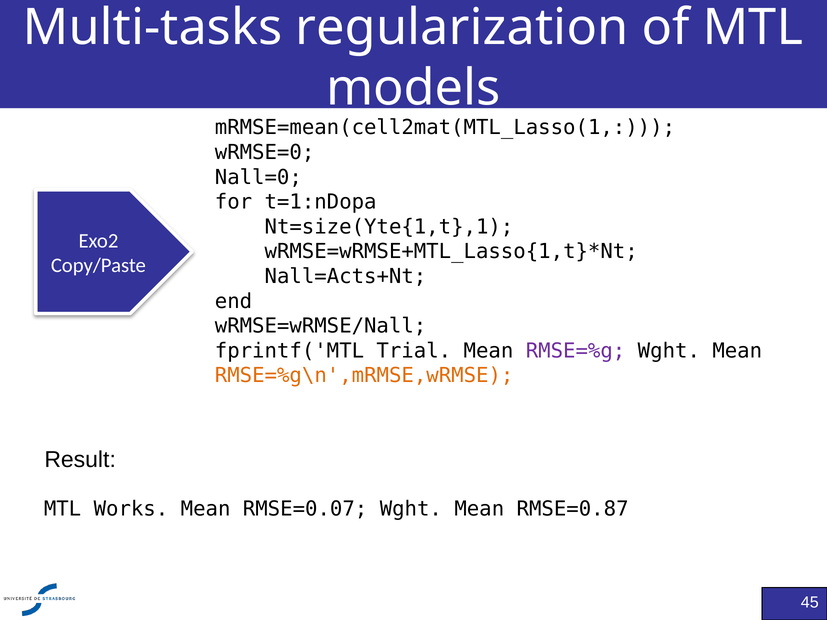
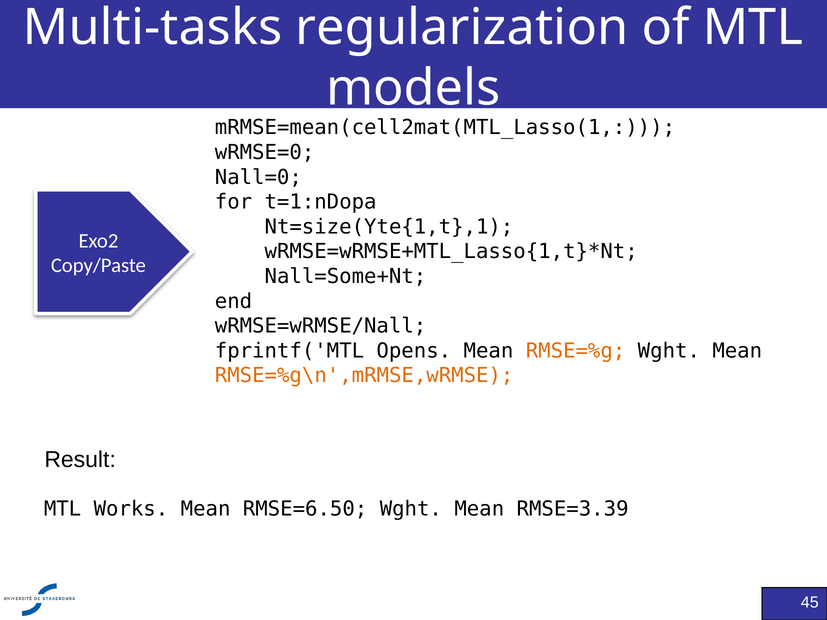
Nall=Acts+Nt: Nall=Acts+Nt -> Nall=Some+Nt
Trial: Trial -> Opens
RMSE=%g colour: purple -> orange
RMSE=0.07: RMSE=0.07 -> RMSE=6.50
RMSE=0.87: RMSE=0.87 -> RMSE=3.39
